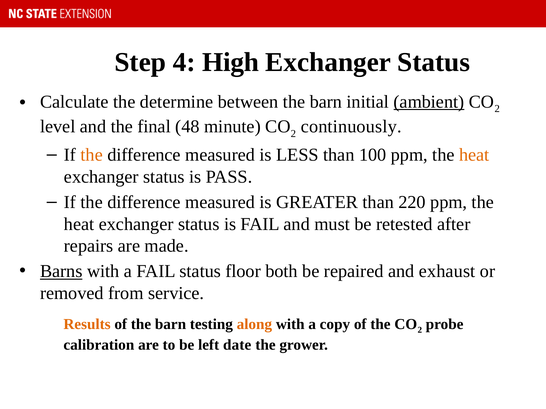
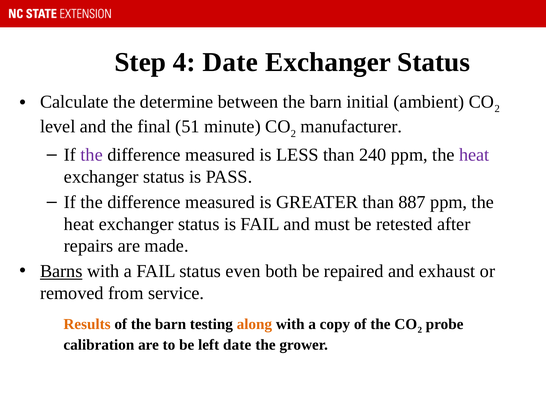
4 High: High -> Date
ambient underline: present -> none
48: 48 -> 51
continuously: continuously -> manufacturer
the at (92, 155) colour: orange -> purple
100: 100 -> 240
heat at (474, 155) colour: orange -> purple
220: 220 -> 887
floor: floor -> even
